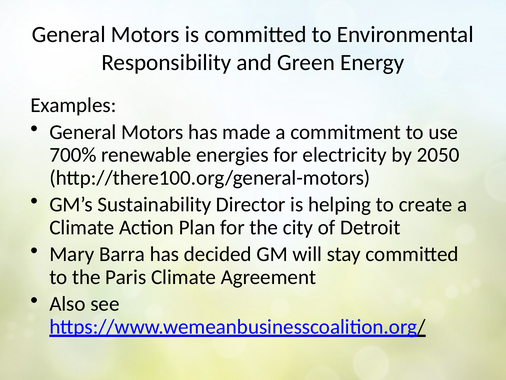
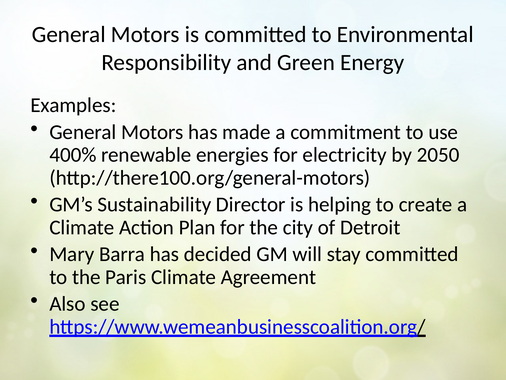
700%: 700% -> 400%
